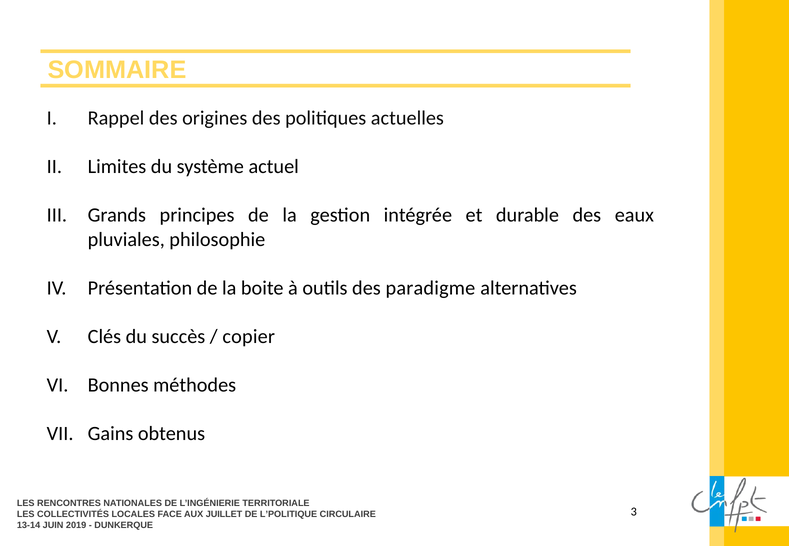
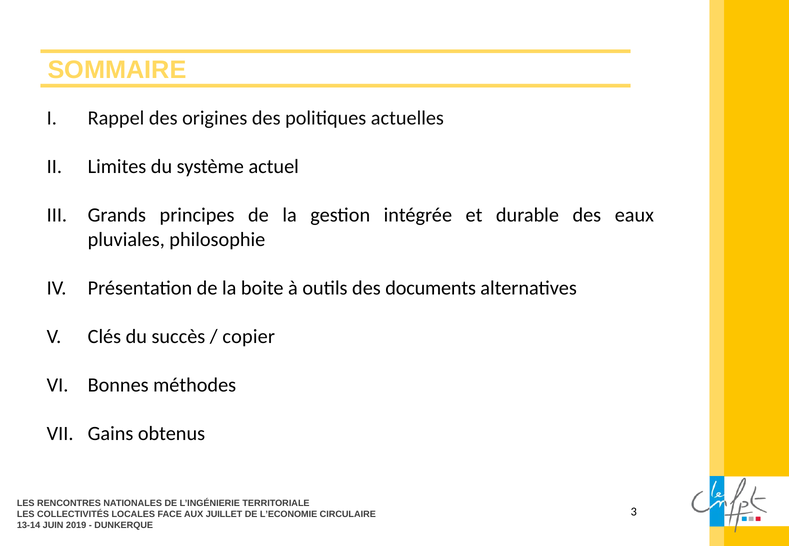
paradigme: paradigme -> documents
L’POLITIQUE: L’POLITIQUE -> L’ECONOMIE
